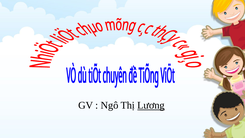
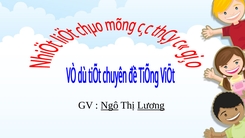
Ngô underline: none -> present
